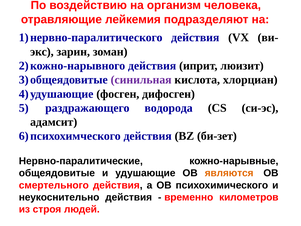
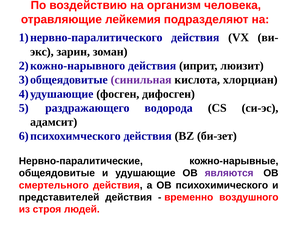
являются colour: orange -> purple
неукоснительно: неукоснительно -> представителей
километров: километров -> воздушного
